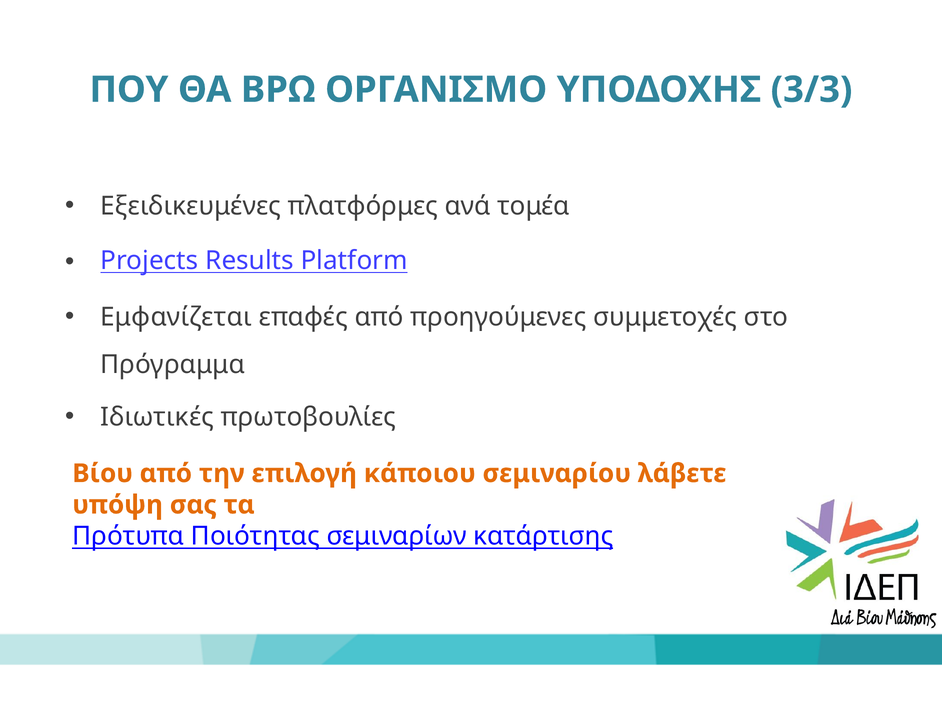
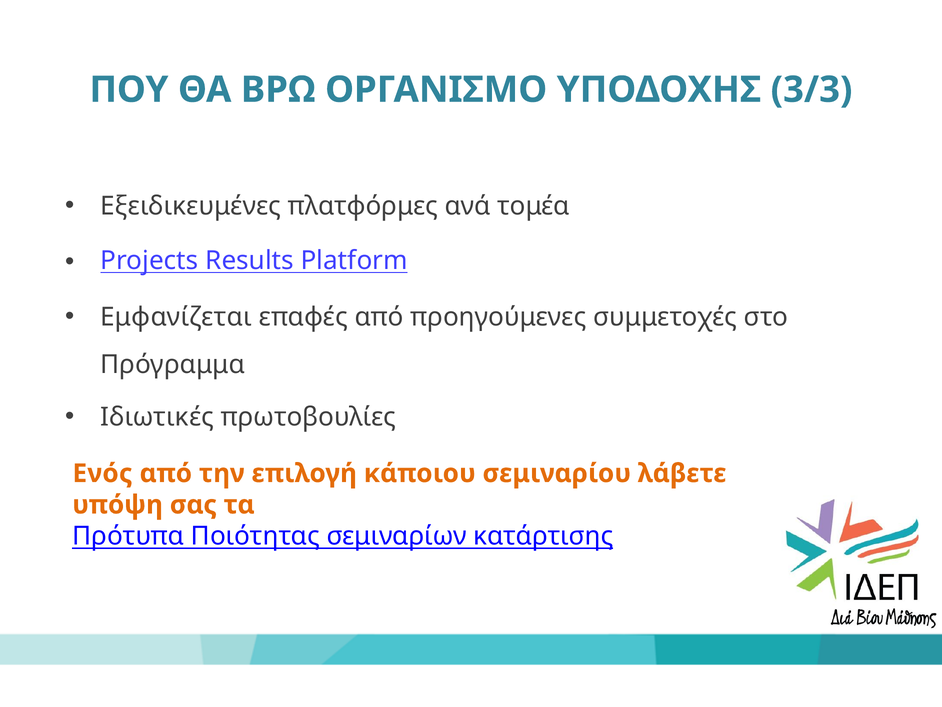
Βίου: Βίου -> Ενός
